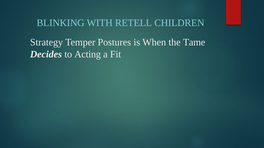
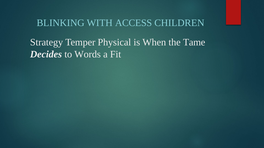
RETELL: RETELL -> ACCESS
Postures: Postures -> Physical
Acting: Acting -> Words
